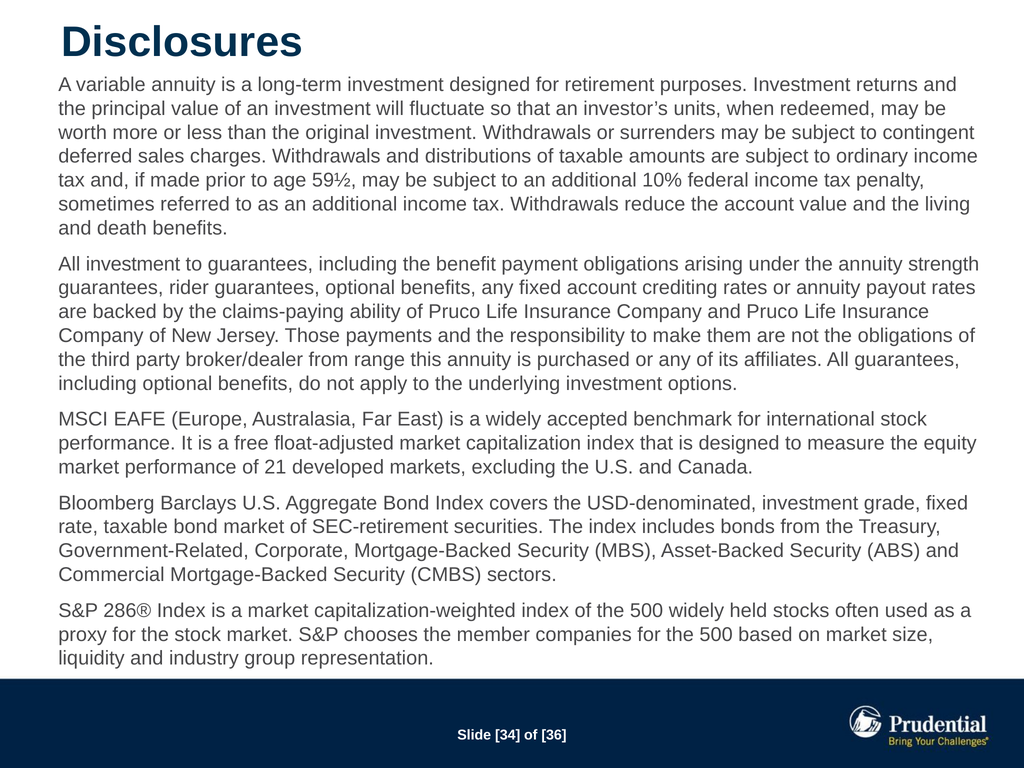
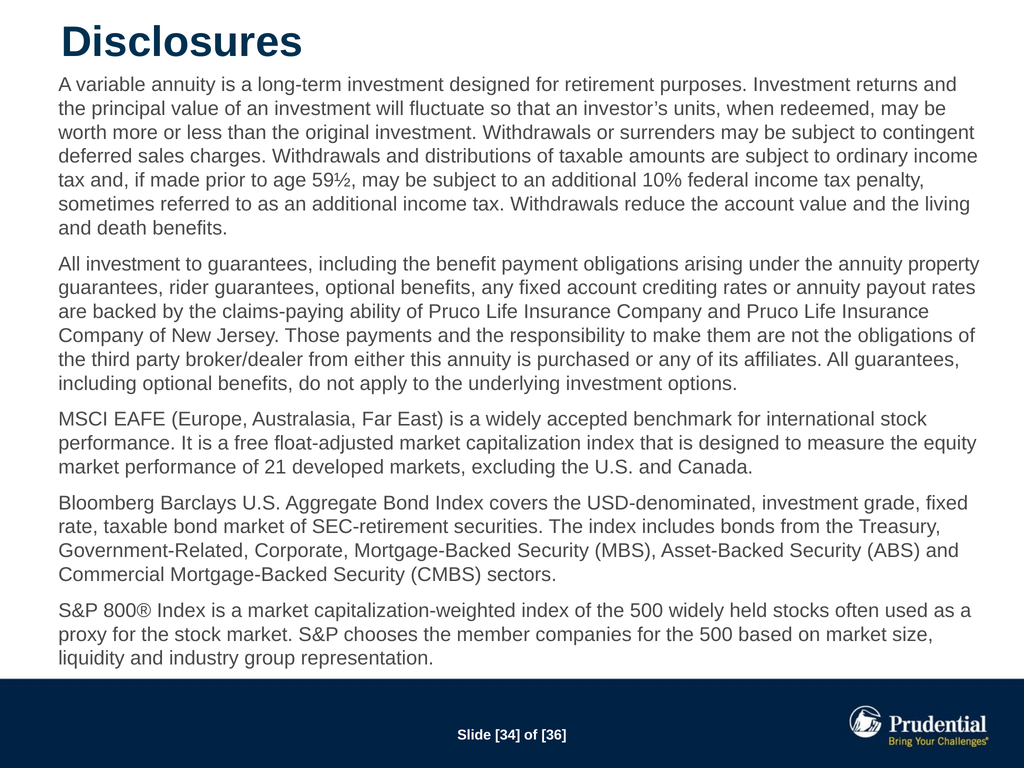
strength: strength -> property
range: range -> either
286®: 286® -> 800®
